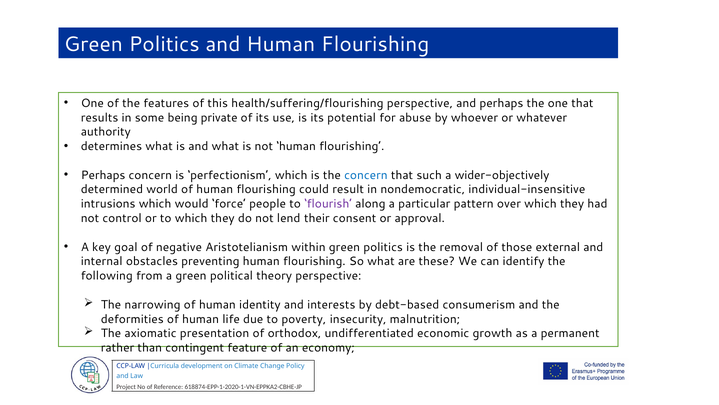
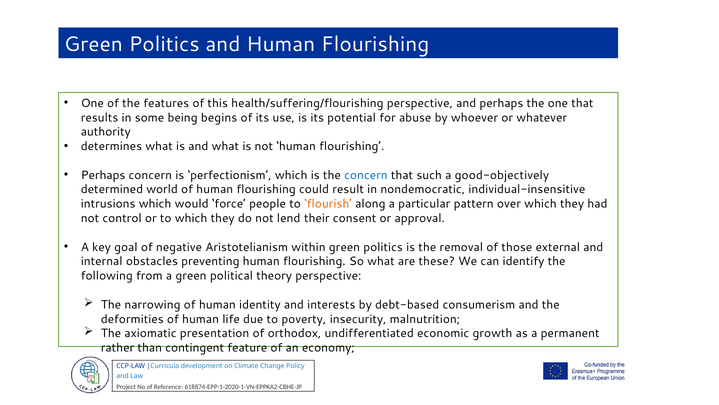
private: private -> begins
wider-objectively: wider-objectively -> good-objectively
flourish colour: purple -> orange
